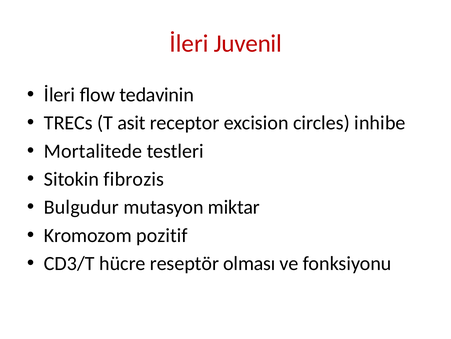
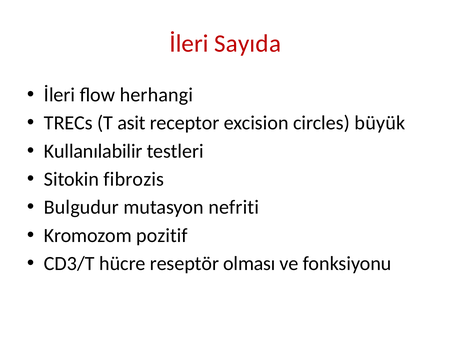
Juvenil: Juvenil -> Sayıda
tedavinin: tedavinin -> herhangi
inhibe: inhibe -> büyük
Mortalitede: Mortalitede -> Kullanılabilir
miktar: miktar -> nefriti
